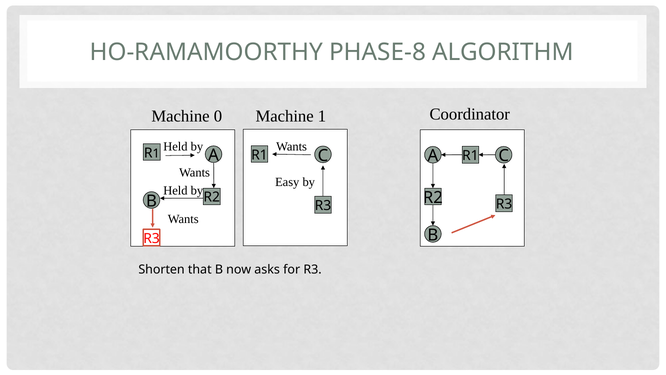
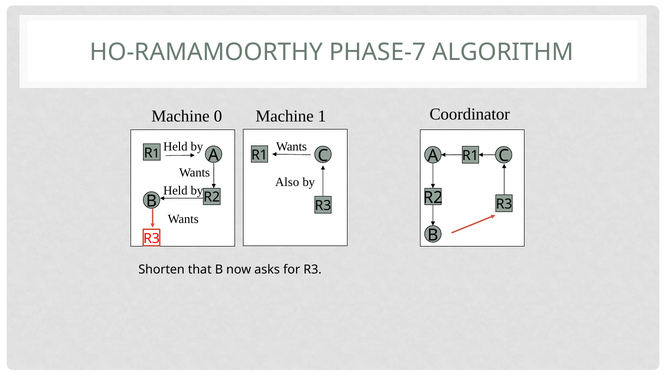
PHASE-8: PHASE-8 -> PHASE-7
Easy: Easy -> Also
